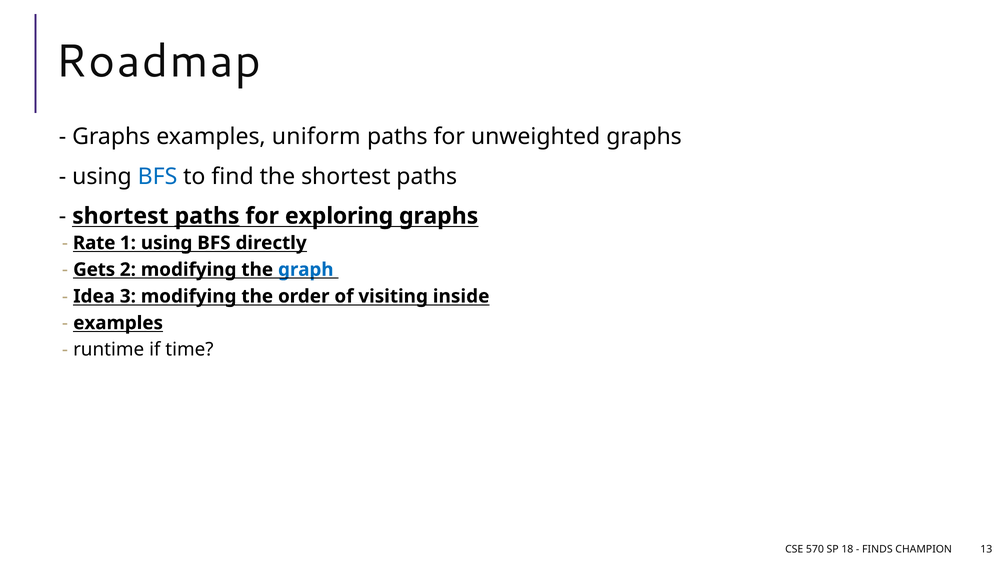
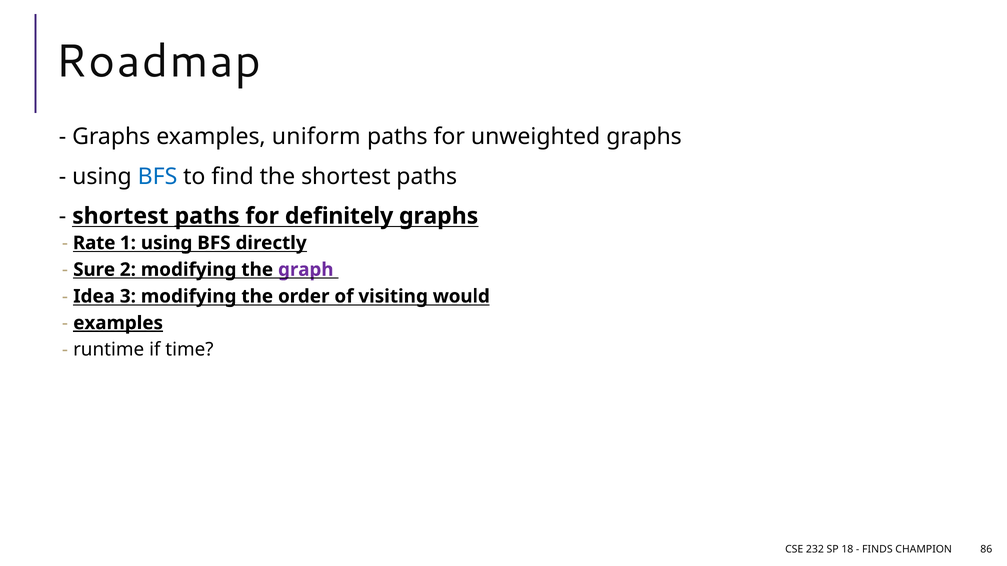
exploring: exploring -> definitely
Gets: Gets -> Sure
graph colour: blue -> purple
inside: inside -> would
examples at (118, 323) underline: none -> present
570: 570 -> 232
13: 13 -> 86
